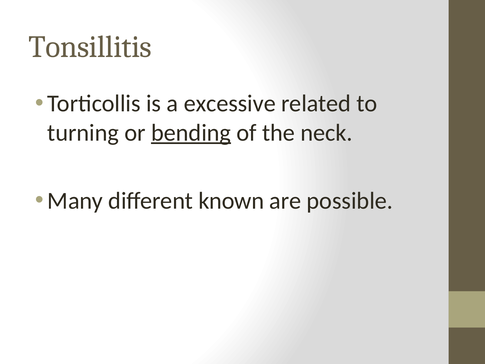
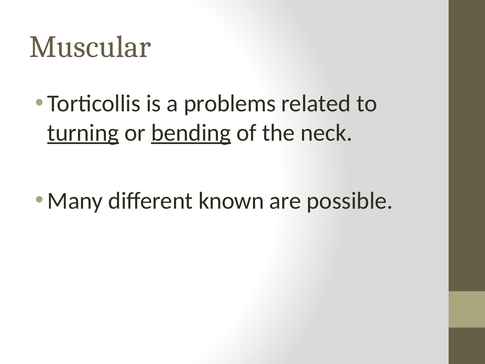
Tonsillitis: Tonsillitis -> Muscular
excessive: excessive -> problems
turning underline: none -> present
